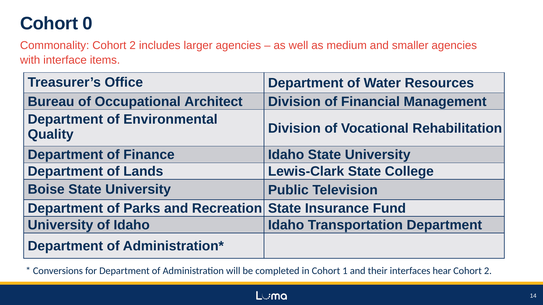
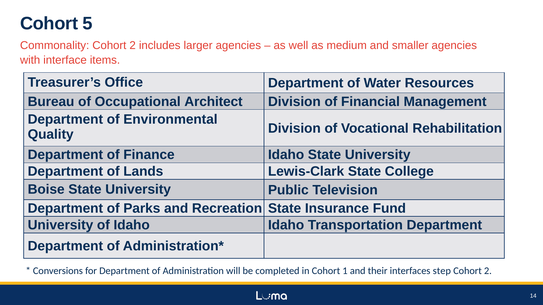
0: 0 -> 5
hear: hear -> step
